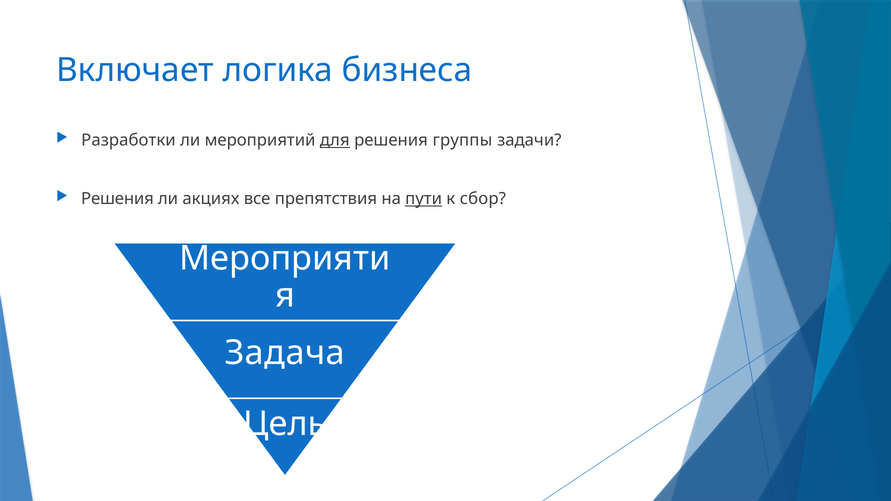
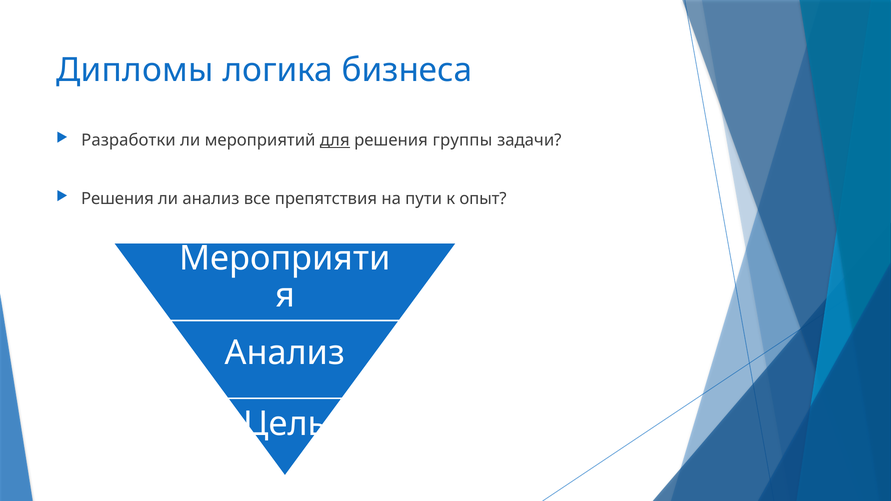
Включает: Включает -> Дипломы
ли акциях: акциях -> анализ
пути underline: present -> none
сбор: сбор -> опыт
Задача at (285, 353): Задача -> Анализ
